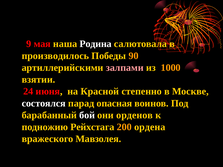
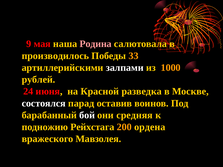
Родина colour: white -> pink
90: 90 -> 33
залпами colour: pink -> white
взятии: взятии -> рублей
степенно: степенно -> разведка
опасная: опасная -> оставив
орденов: орденов -> средняя
